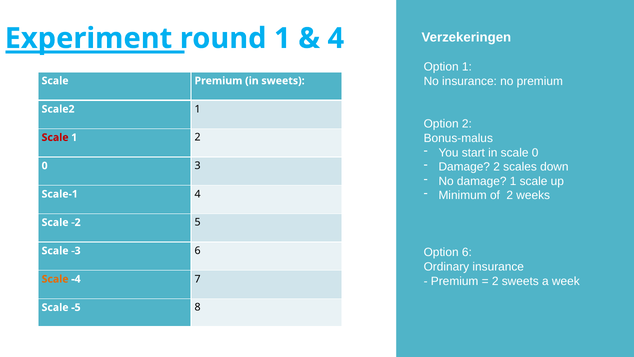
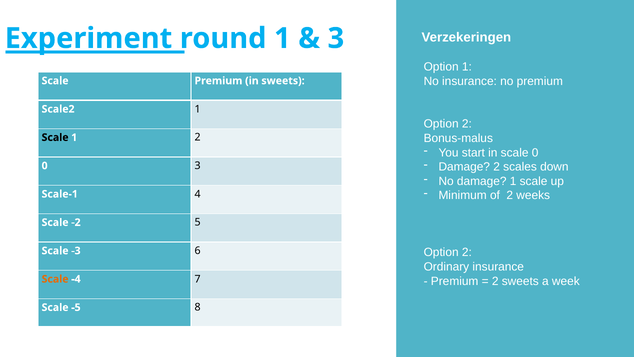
4 at (336, 38): 4 -> 3
Scale at (55, 137) colour: red -> black
6 at (467, 252): 6 -> 2
